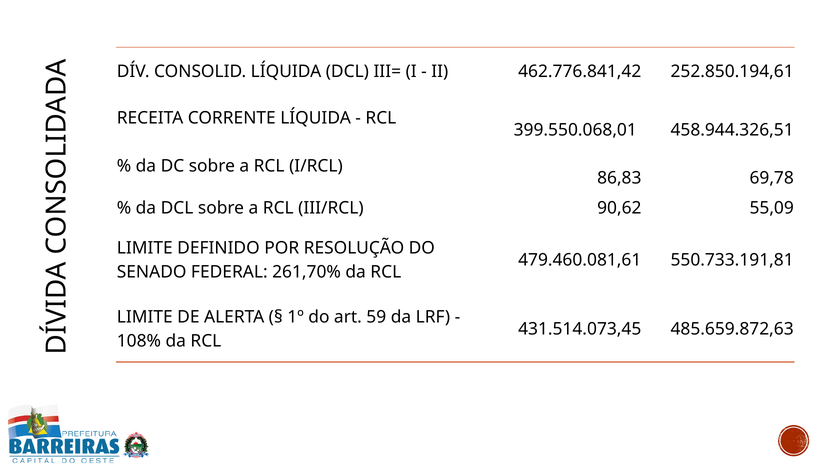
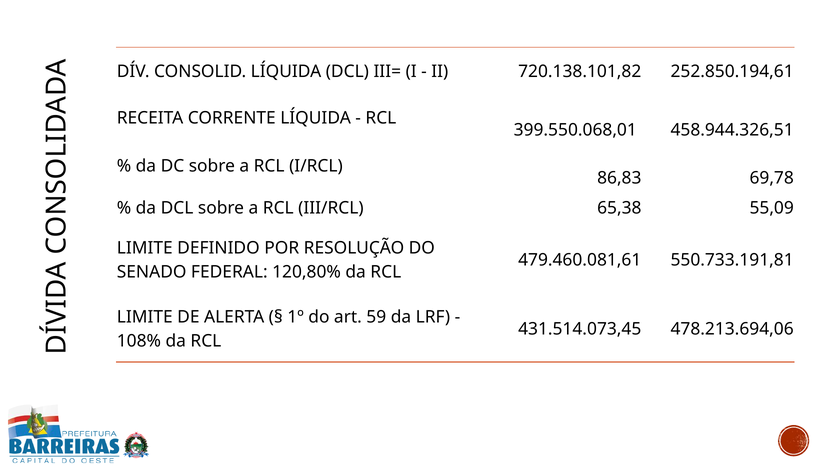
462.776.841,42: 462.776.841,42 -> 720.138.101,82
90,62: 90,62 -> 65,38
261,70%: 261,70% -> 120,80%
485.659.872,63: 485.659.872,63 -> 478.213.694,06
